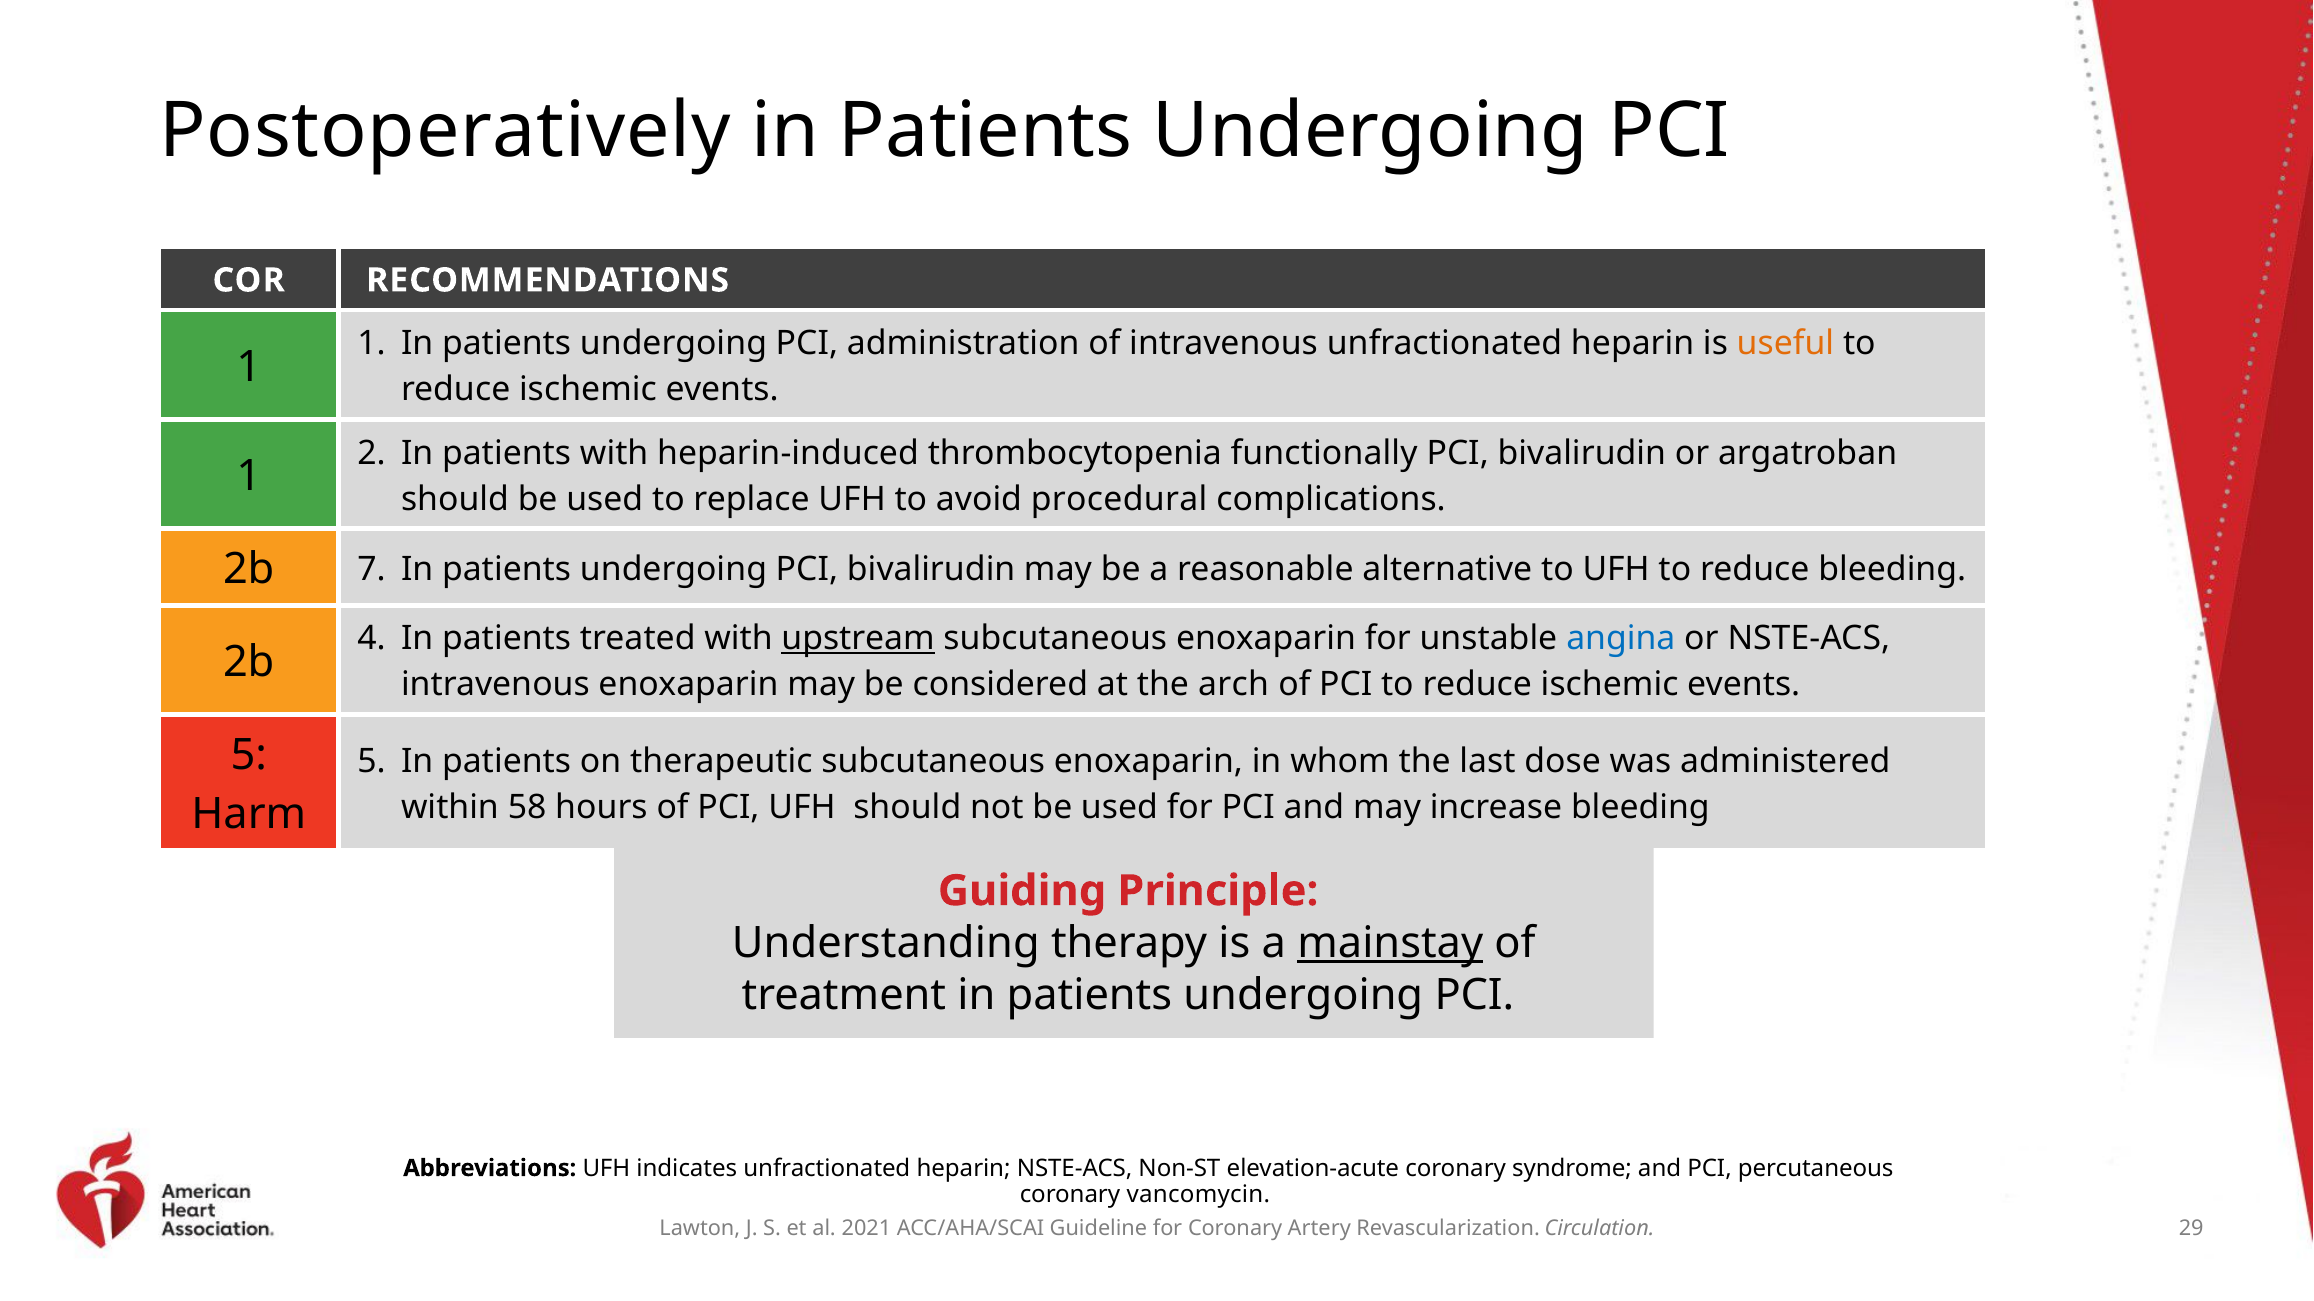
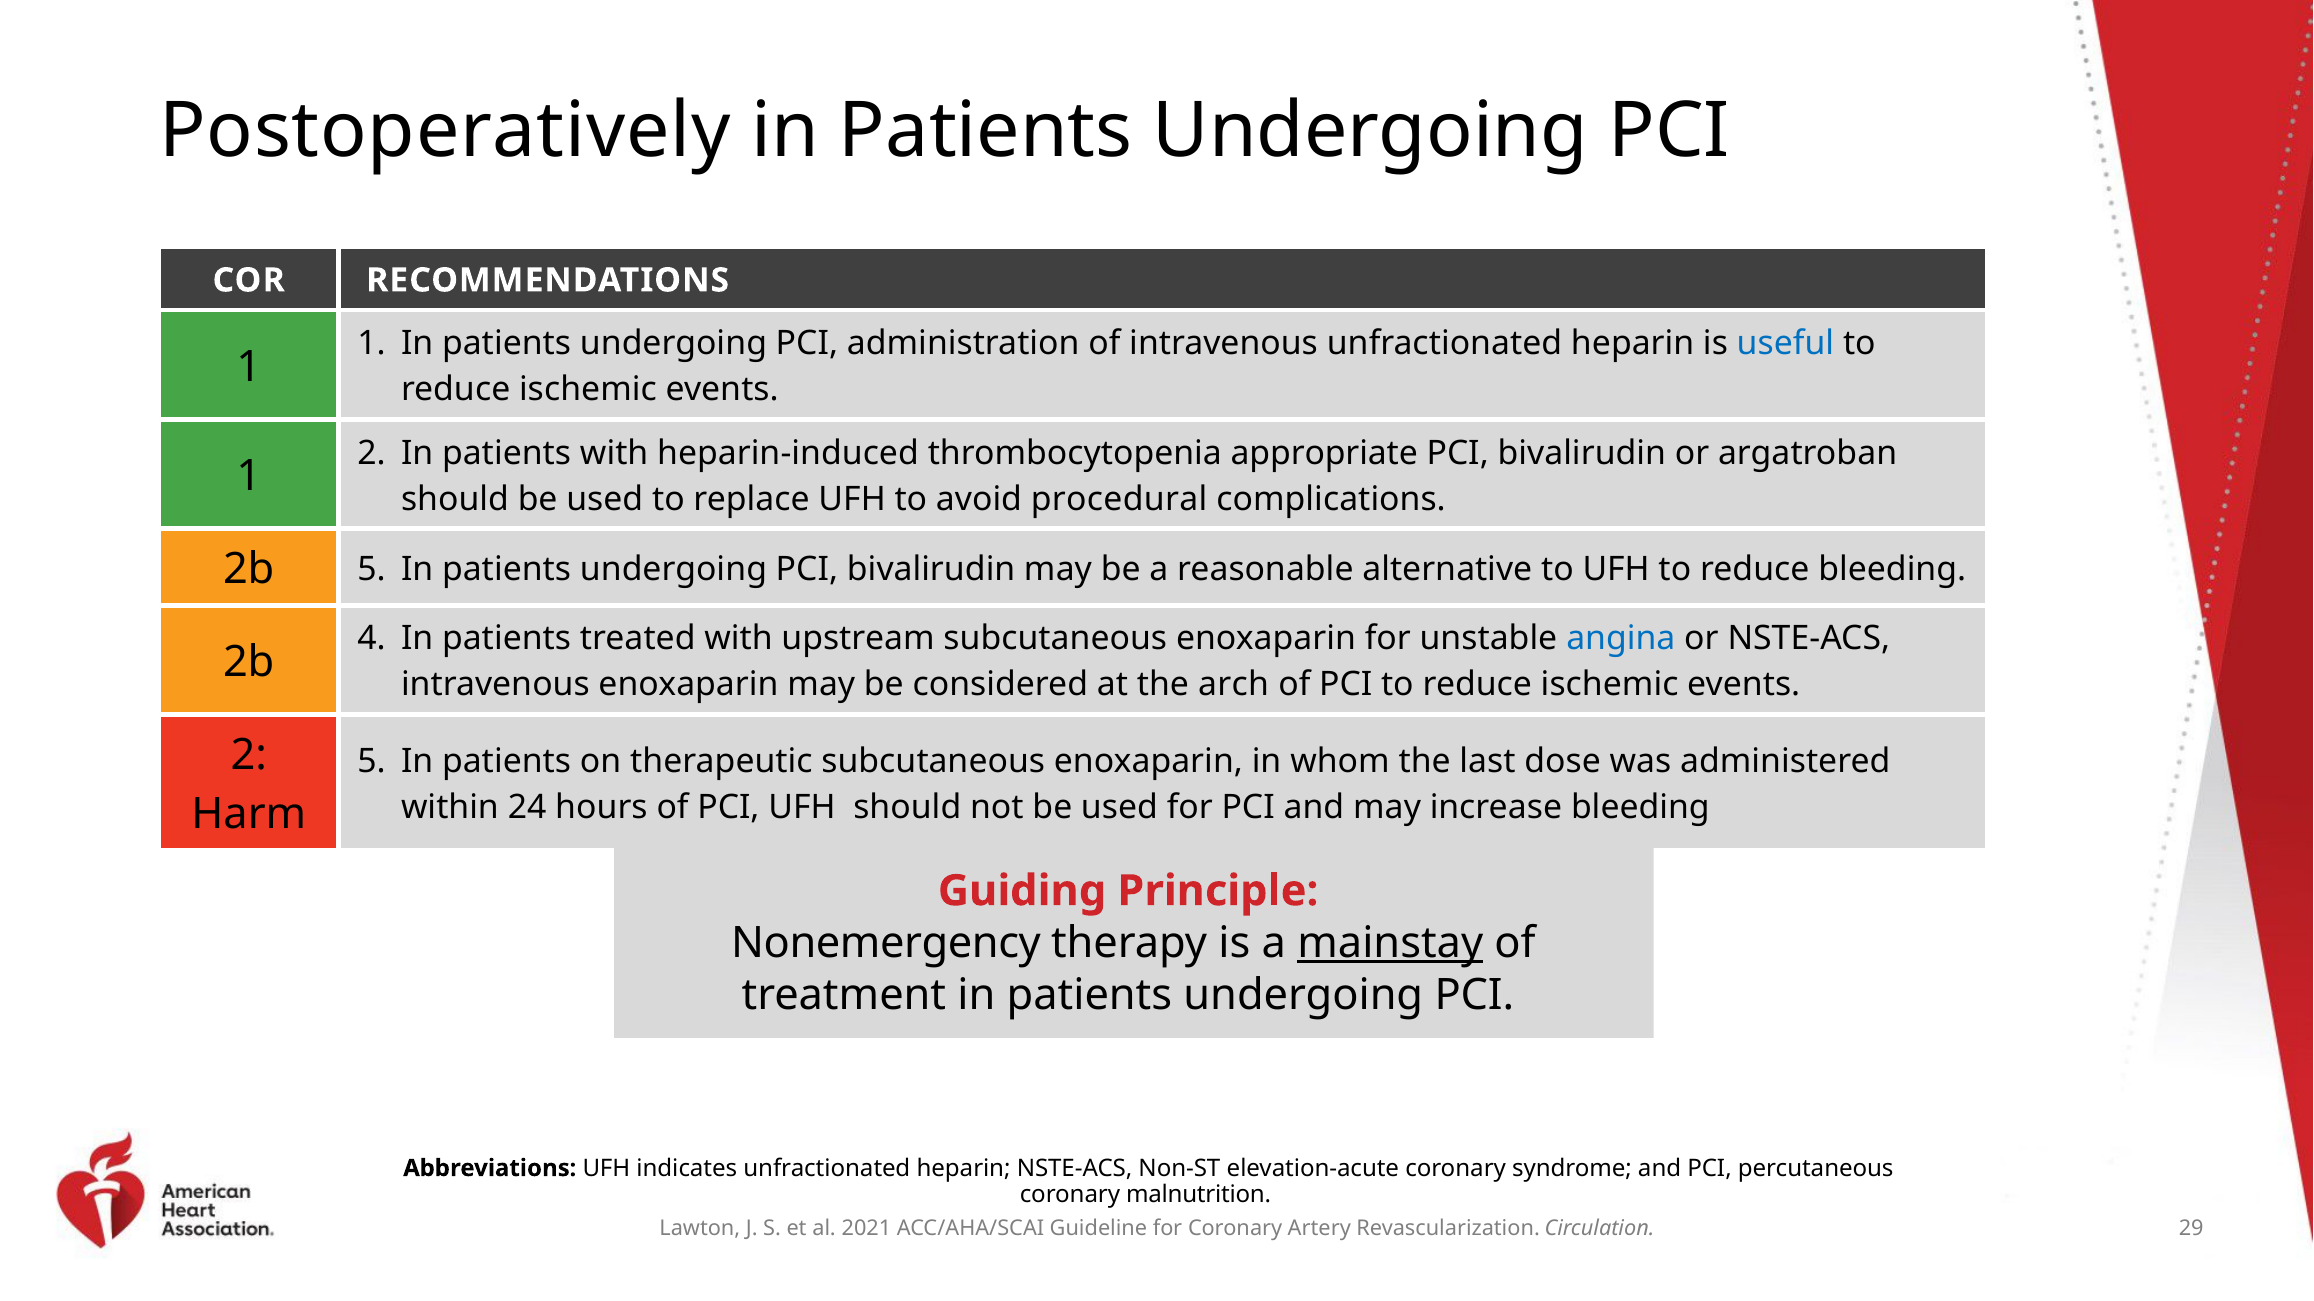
useful colour: orange -> blue
functionally: functionally -> appropriate
2b 7: 7 -> 5
upstream underline: present -> none
5 at (249, 755): 5 -> 2
58: 58 -> 24
Understanding: Understanding -> Nonemergency
vancomycin: vancomycin -> malnutrition
